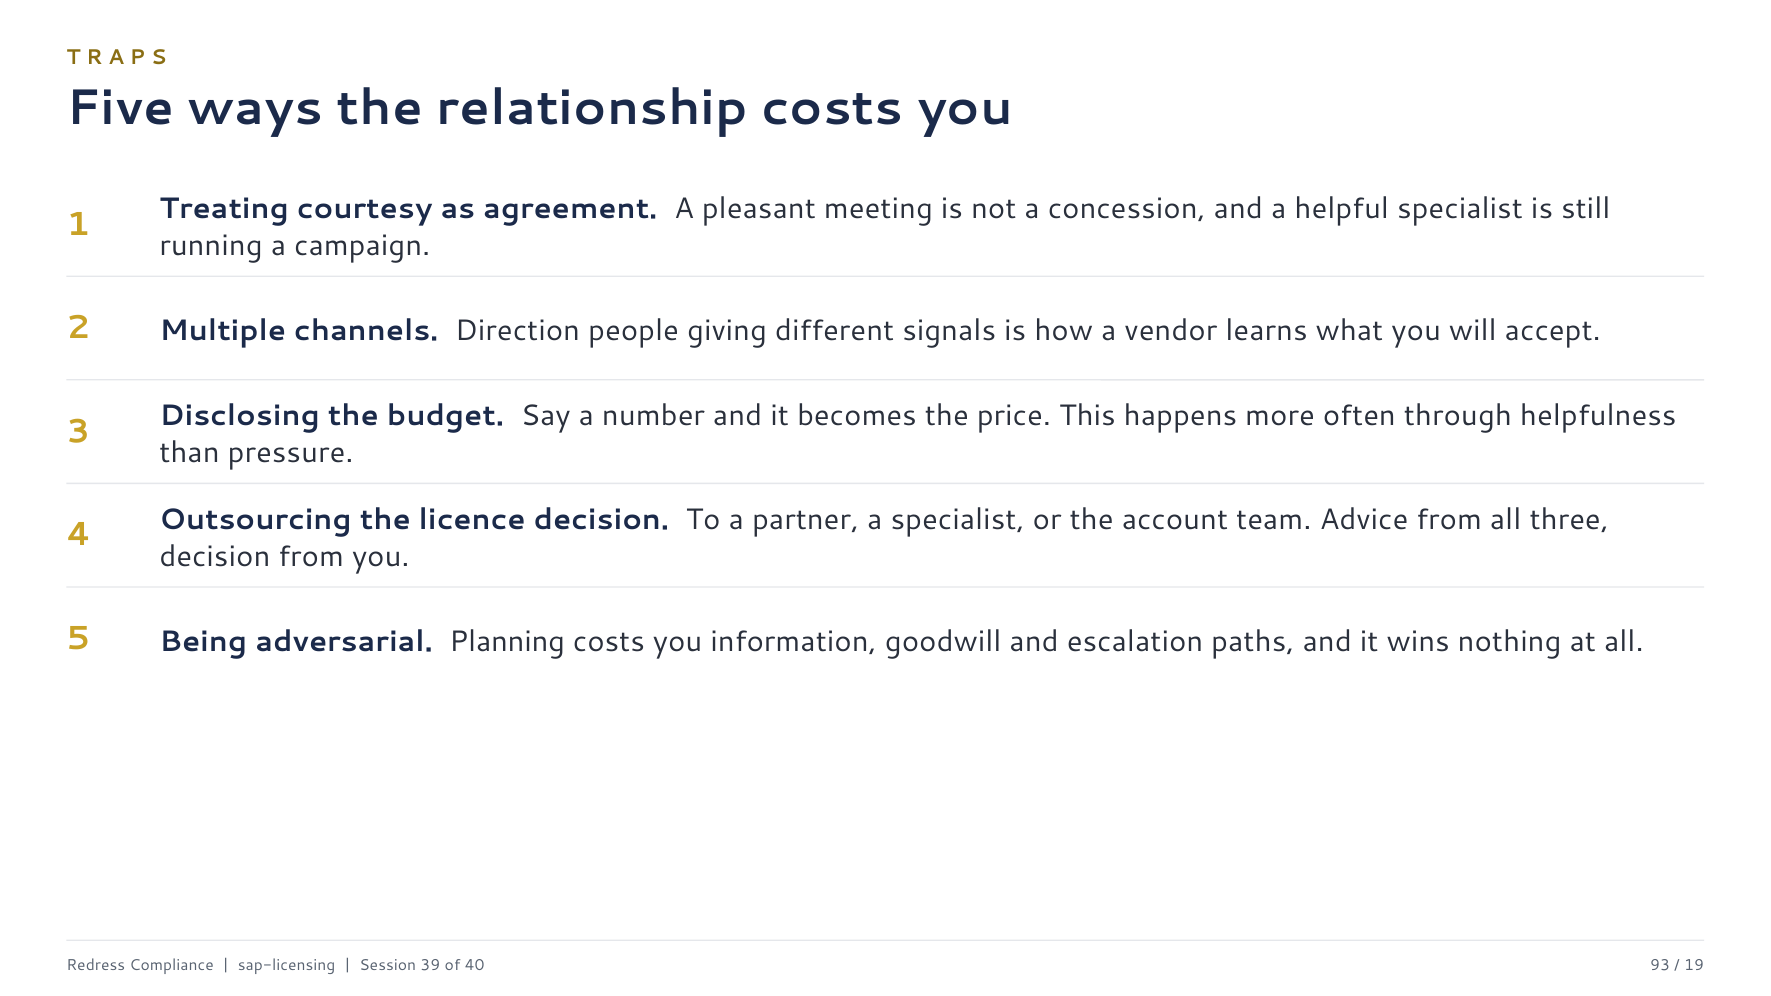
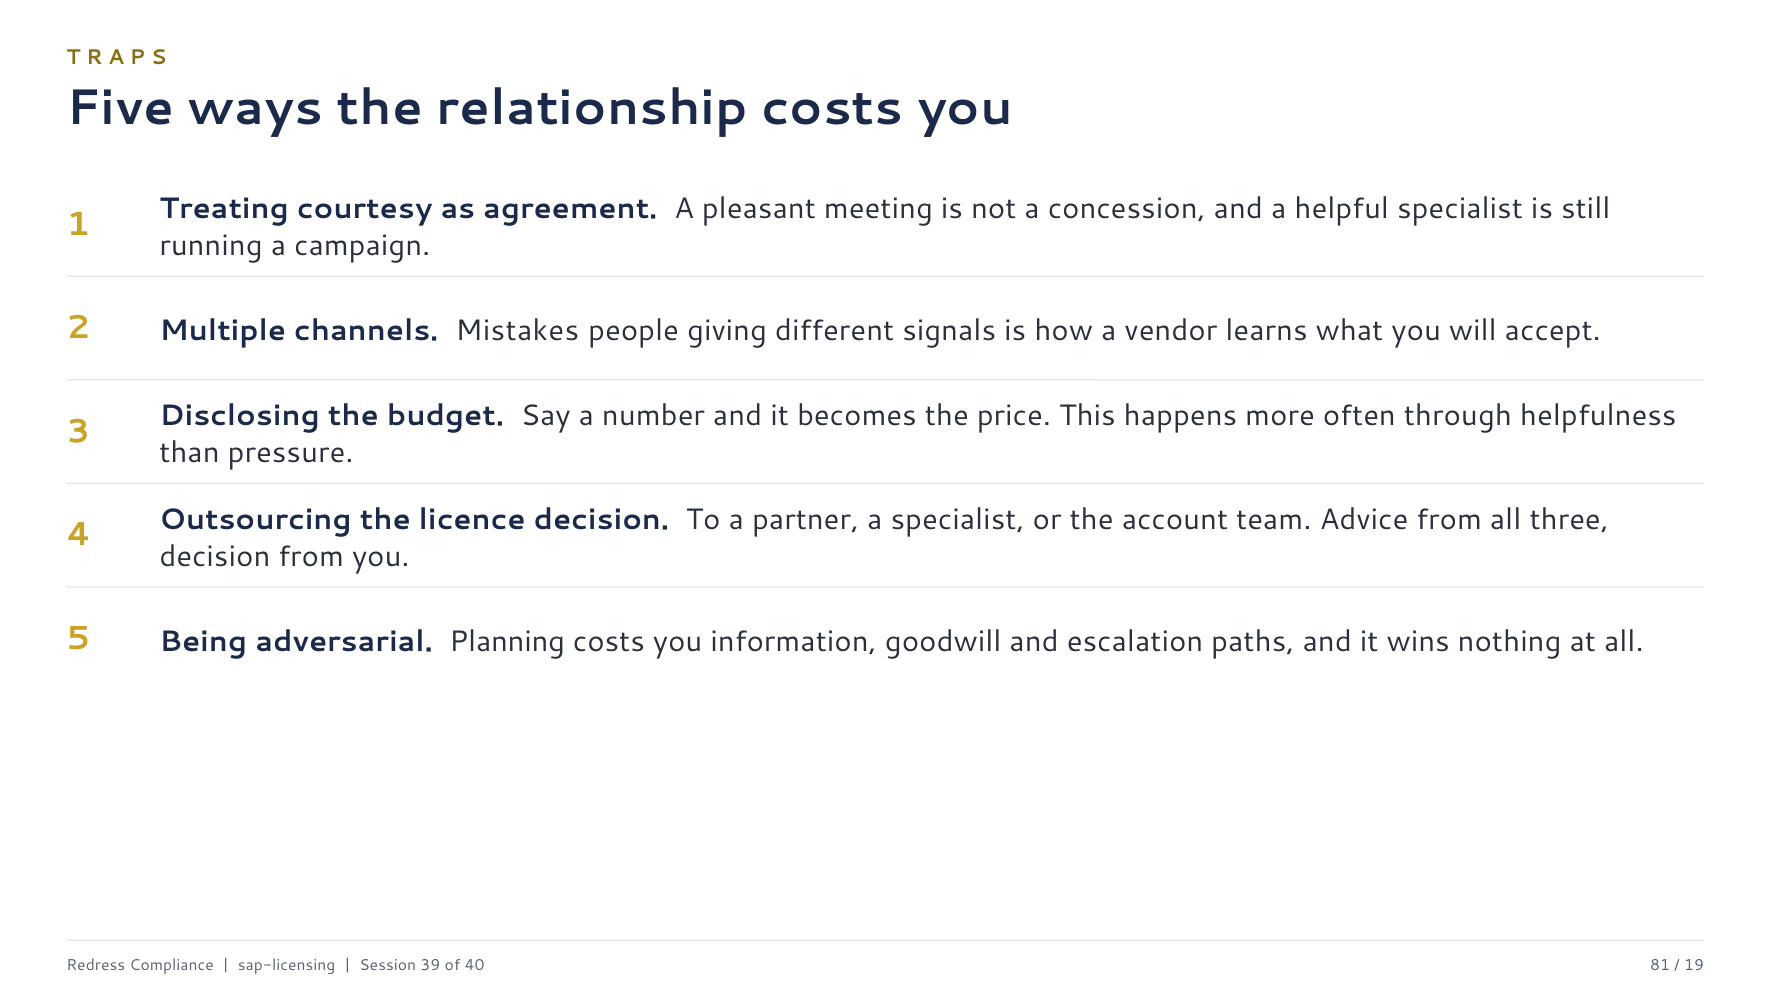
Direction: Direction -> Mistakes
93: 93 -> 81
